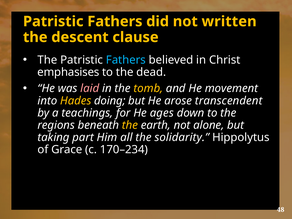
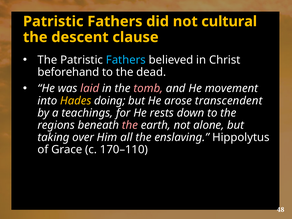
written: written -> cultural
emphasises: emphasises -> beforehand
tomb colour: yellow -> pink
ages: ages -> rests
the at (130, 125) colour: yellow -> pink
part: part -> over
solidarity: solidarity -> enslaving
170–234: 170–234 -> 170–110
